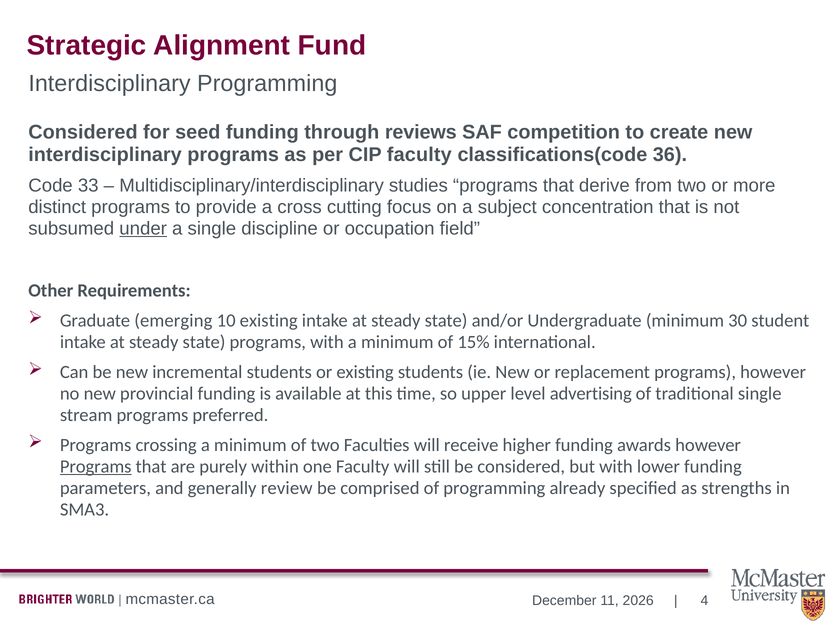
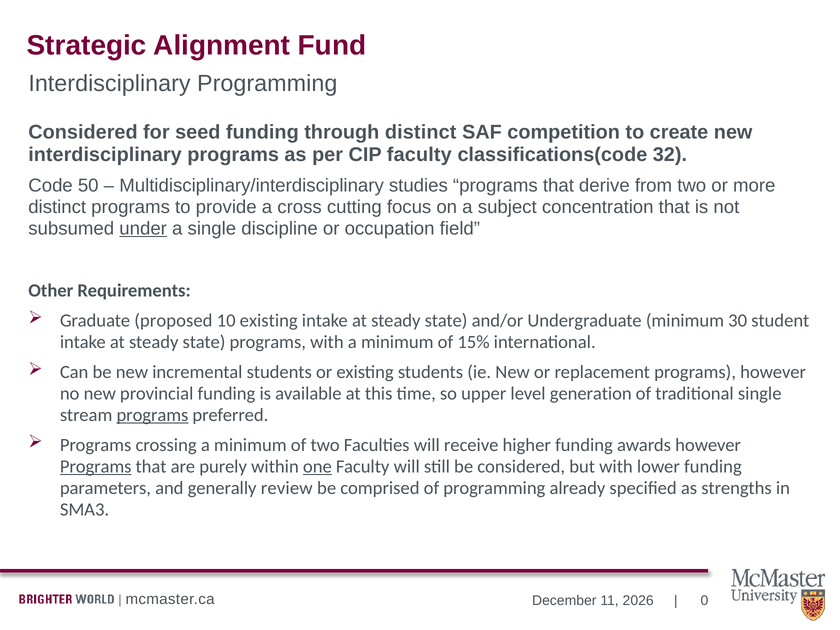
through reviews: reviews -> distinct
36: 36 -> 32
33: 33 -> 50
emerging: emerging -> proposed
advertising: advertising -> generation
programs at (152, 415) underline: none -> present
one underline: none -> present
4: 4 -> 0
